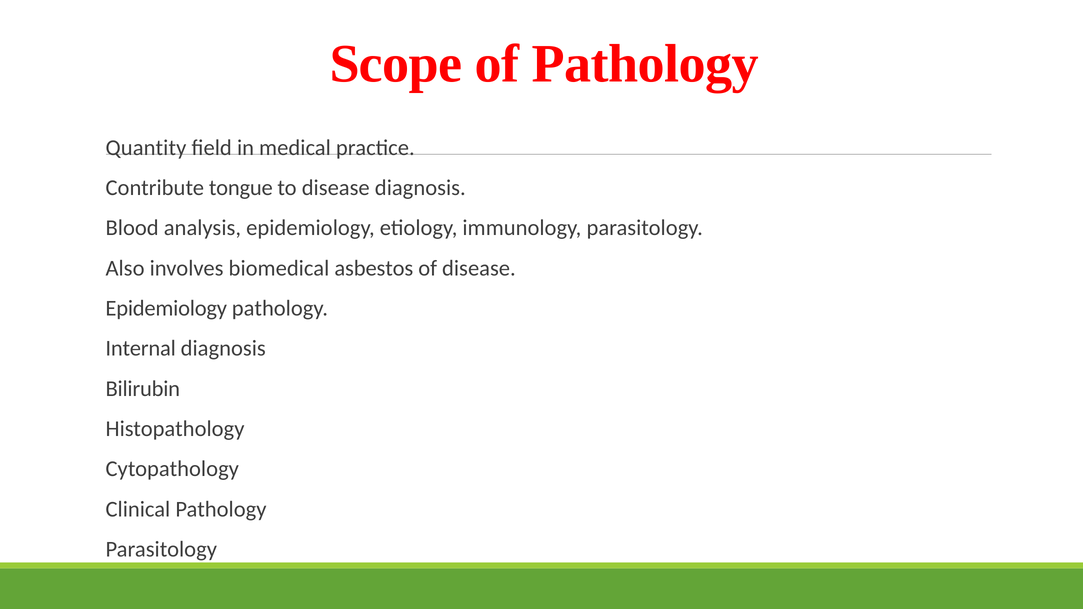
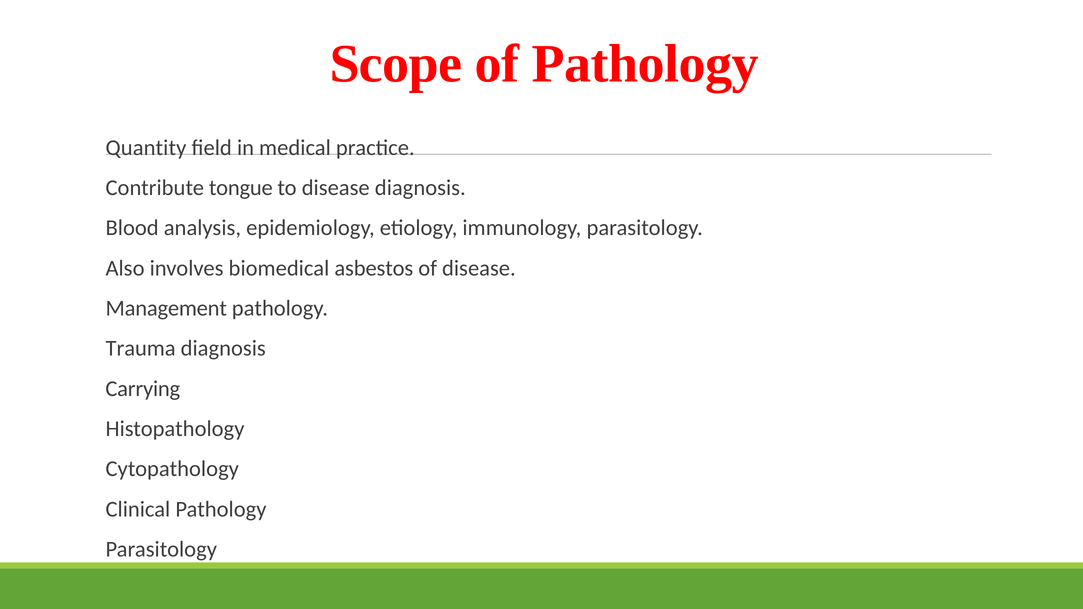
Epidemiology at (166, 308): Epidemiology -> Management
Internal: Internal -> Trauma
Bilirubin: Bilirubin -> Carrying
